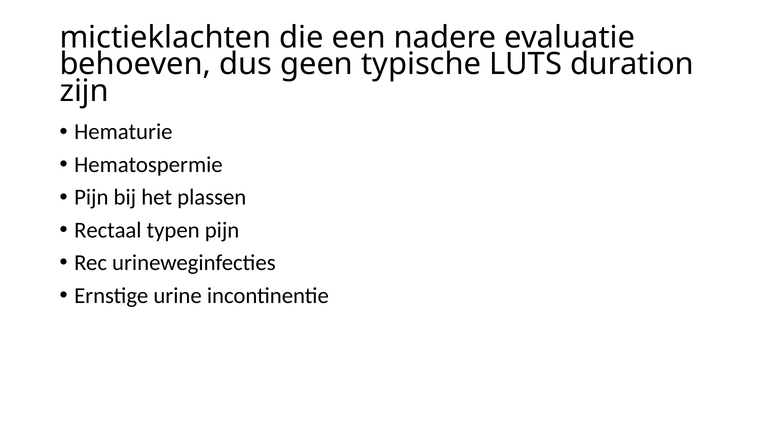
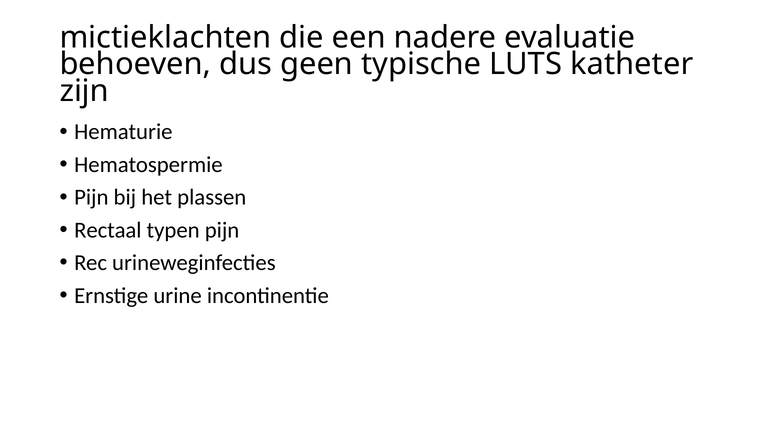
duration: duration -> katheter
